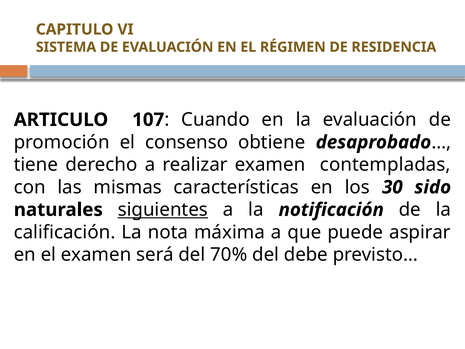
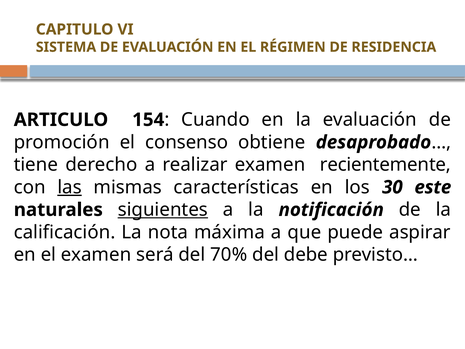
107: 107 -> 154
contempladas: contempladas -> recientemente
las underline: none -> present
sido: sido -> este
